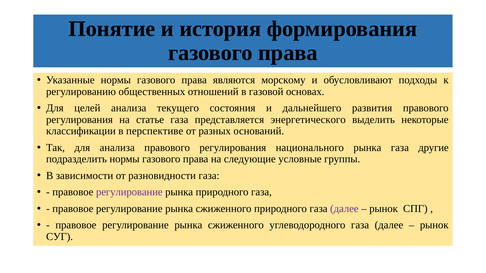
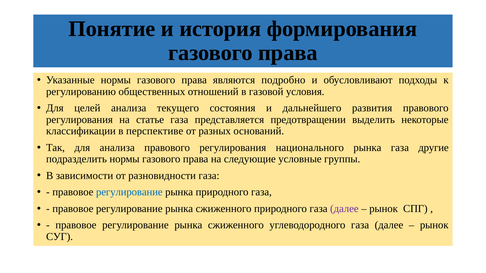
морскому: морскому -> подробно
основах: основах -> условия
энергетического: энергетического -> предотвращении
регулирование at (129, 192) colour: purple -> blue
